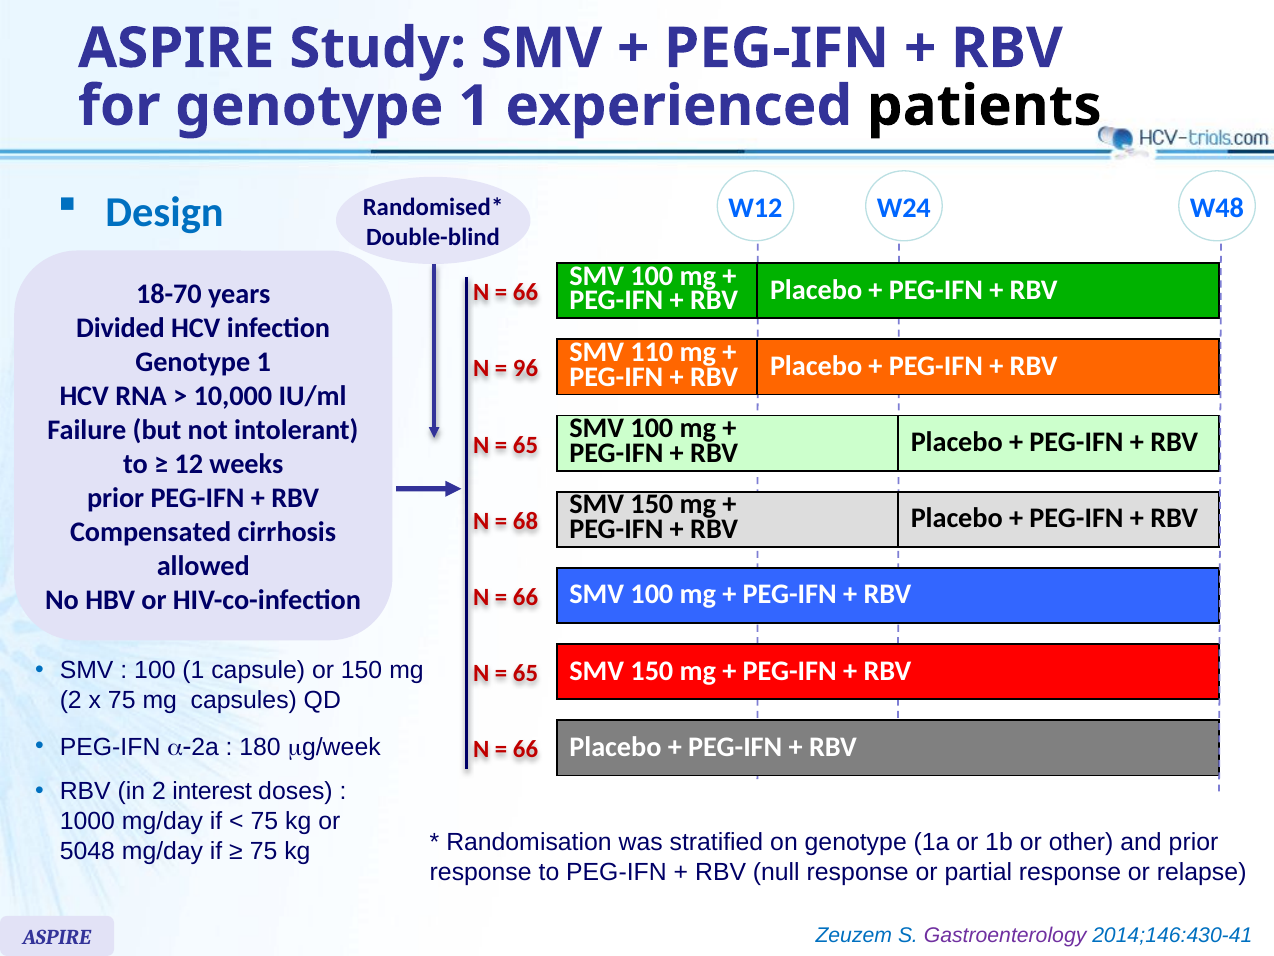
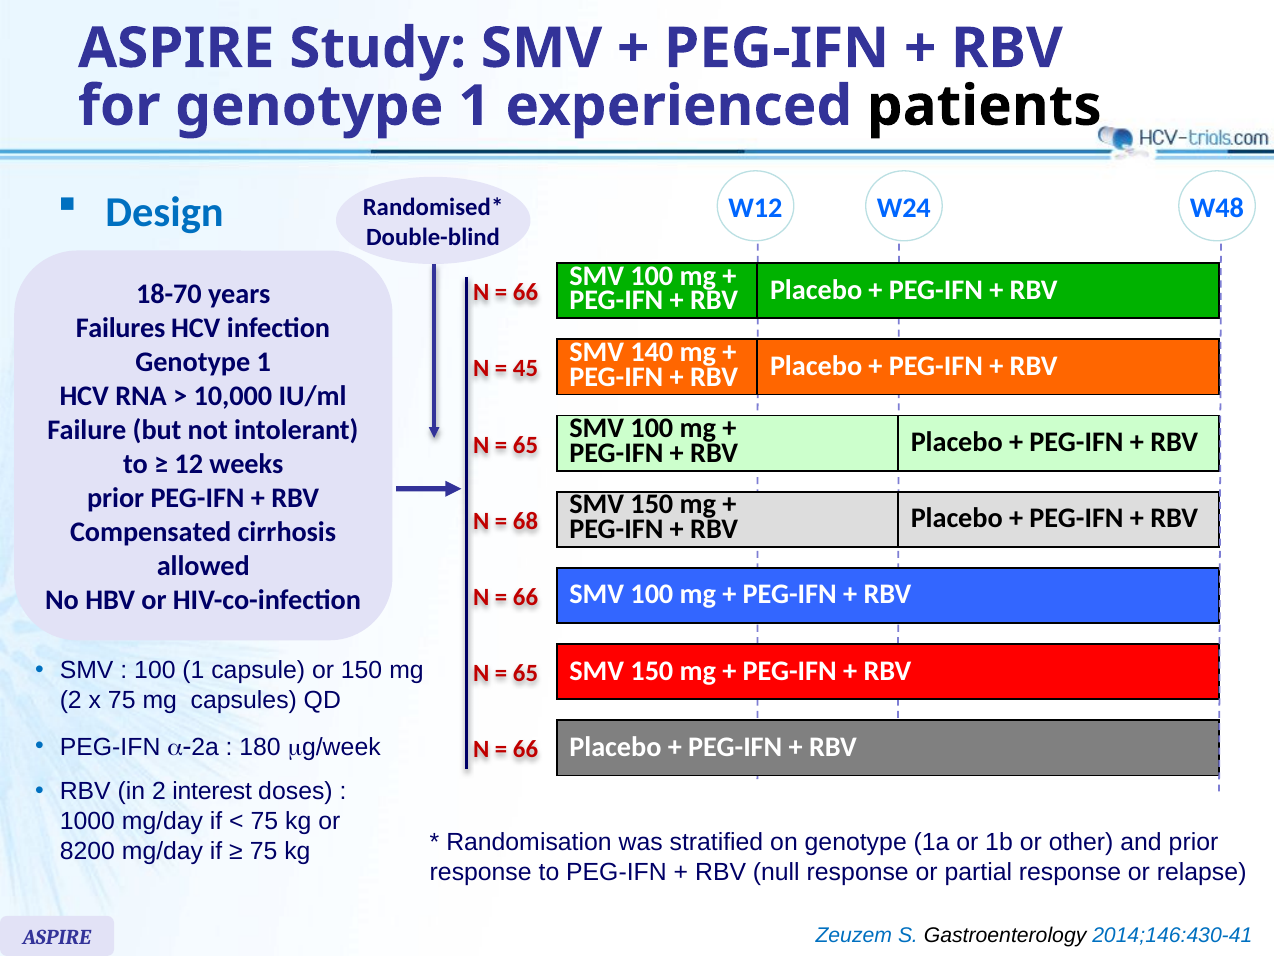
Divided: Divided -> Failures
110: 110 -> 140
96: 96 -> 45
5048: 5048 -> 8200
Gastroenterology colour: purple -> black
